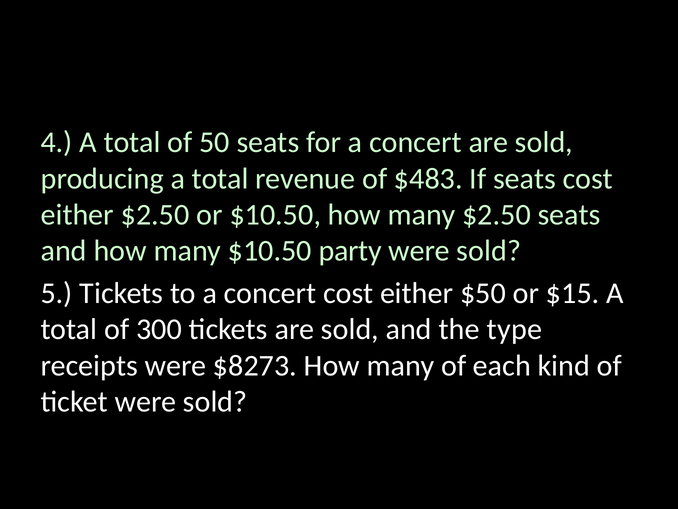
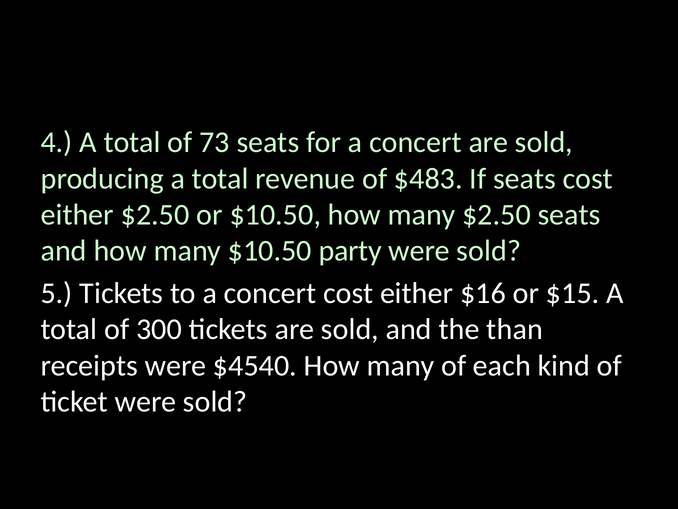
50: 50 -> 73
$50: $50 -> $16
type: type -> than
$8273: $8273 -> $4540
